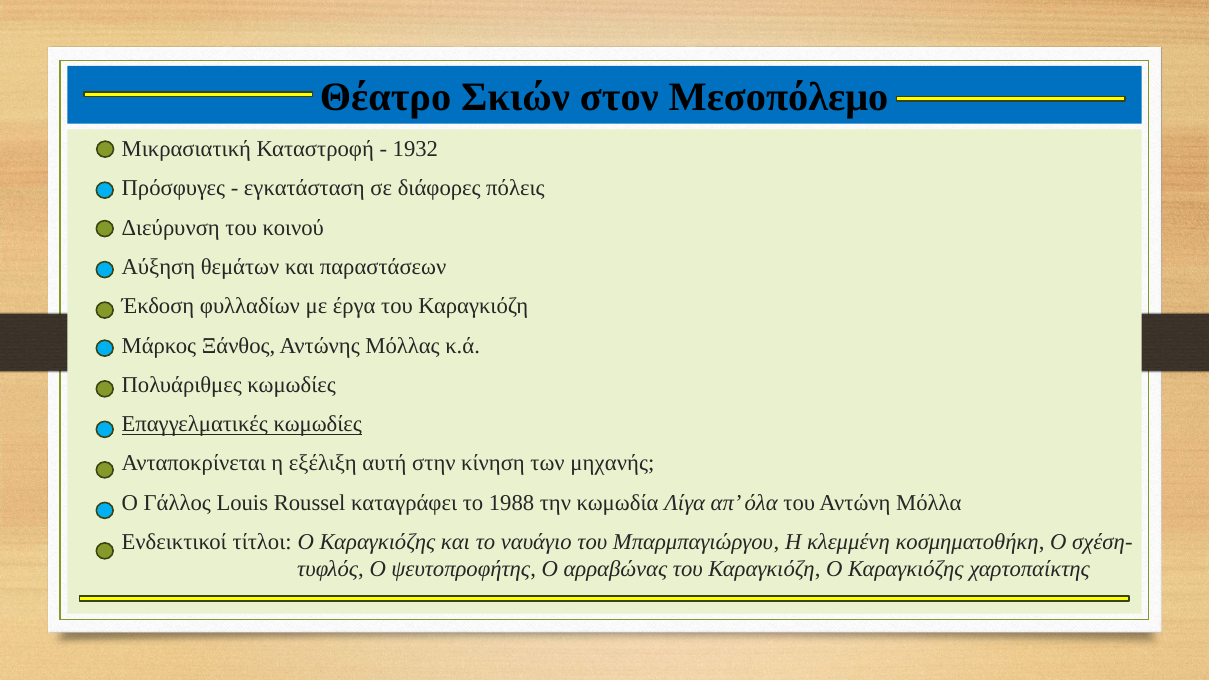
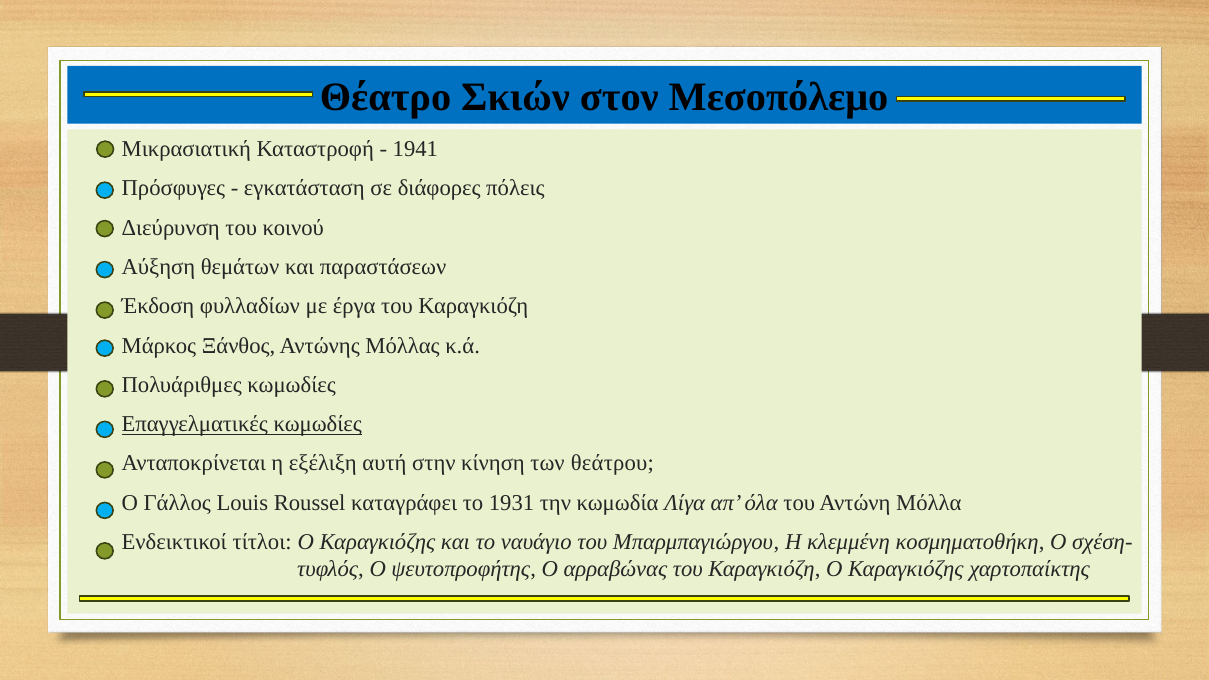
1932: 1932 -> 1941
μηχανής: μηχανής -> θεάτρου
1988: 1988 -> 1931
